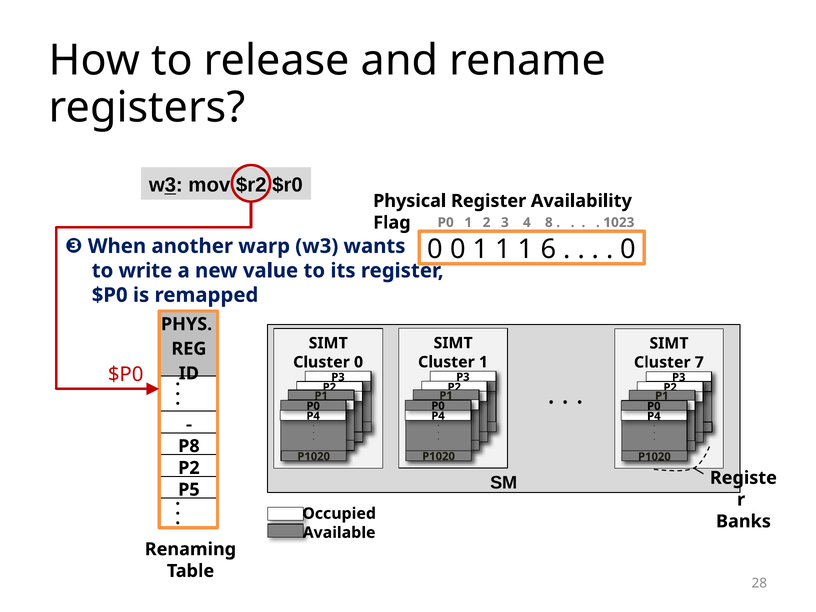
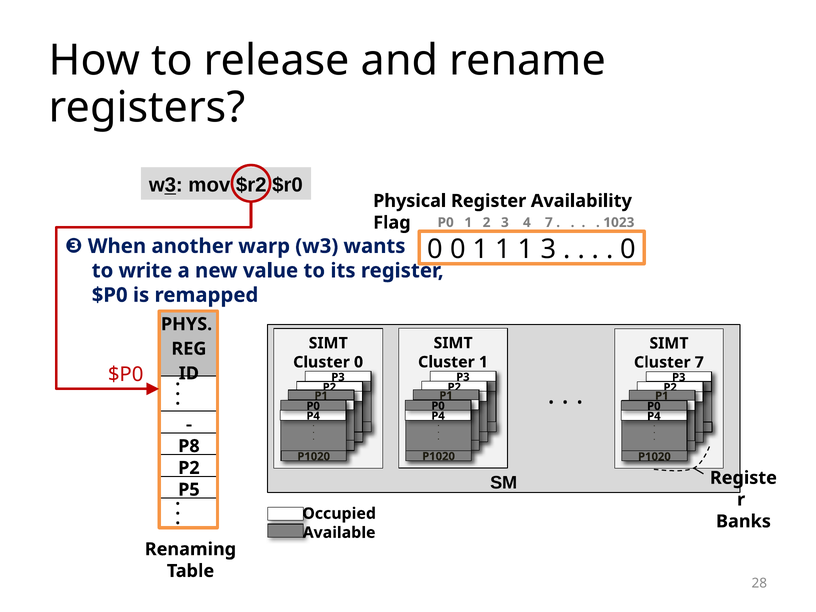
4 8: 8 -> 7
1 6: 6 -> 3
